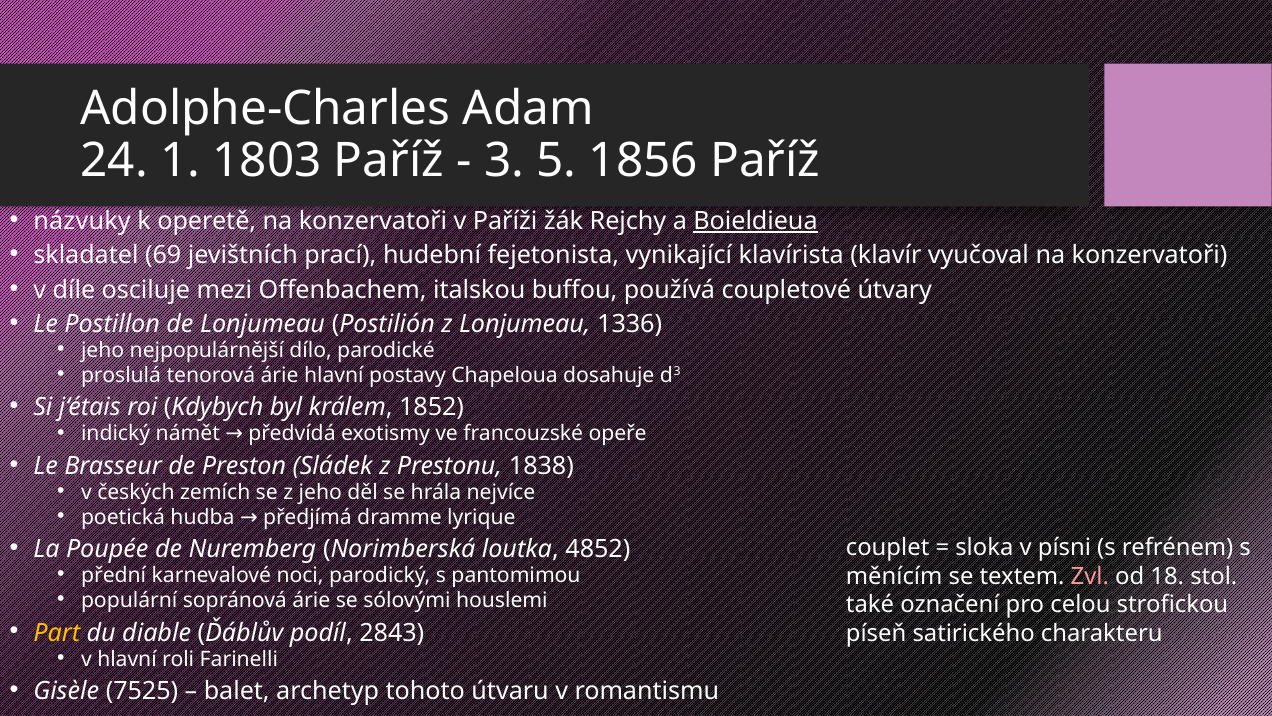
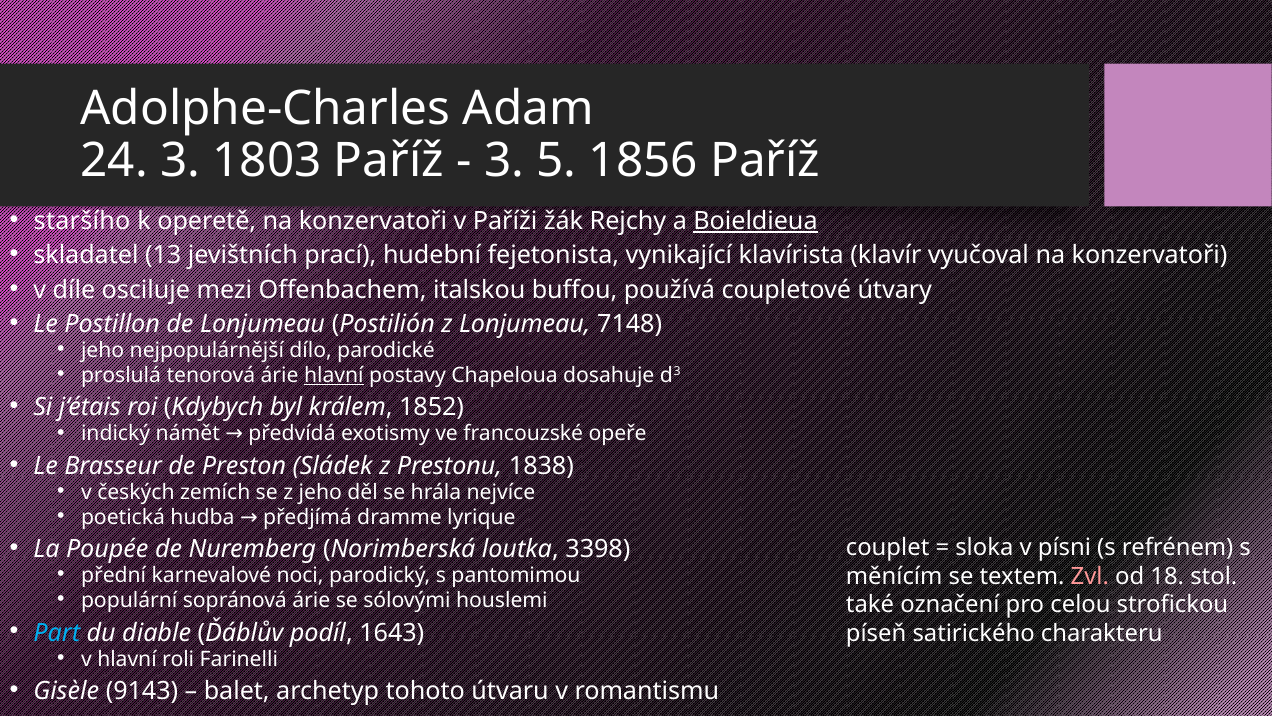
24 1: 1 -> 3
názvuky: názvuky -> staršího
69: 69 -> 13
1336: 1336 -> 7148
hlavní at (334, 375) underline: none -> present
4852: 4852 -> 3398
Part colour: yellow -> light blue
2843: 2843 -> 1643
7525: 7525 -> 9143
